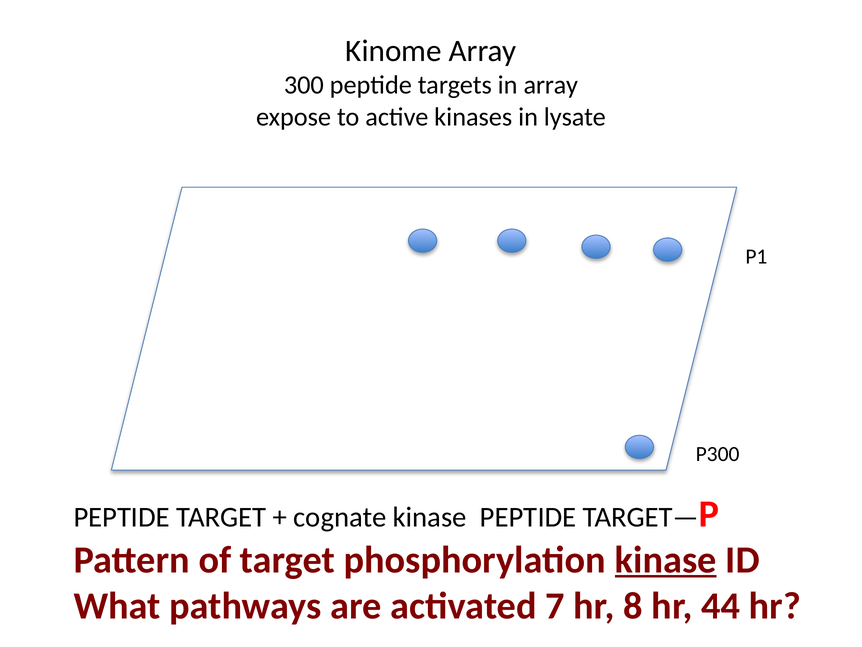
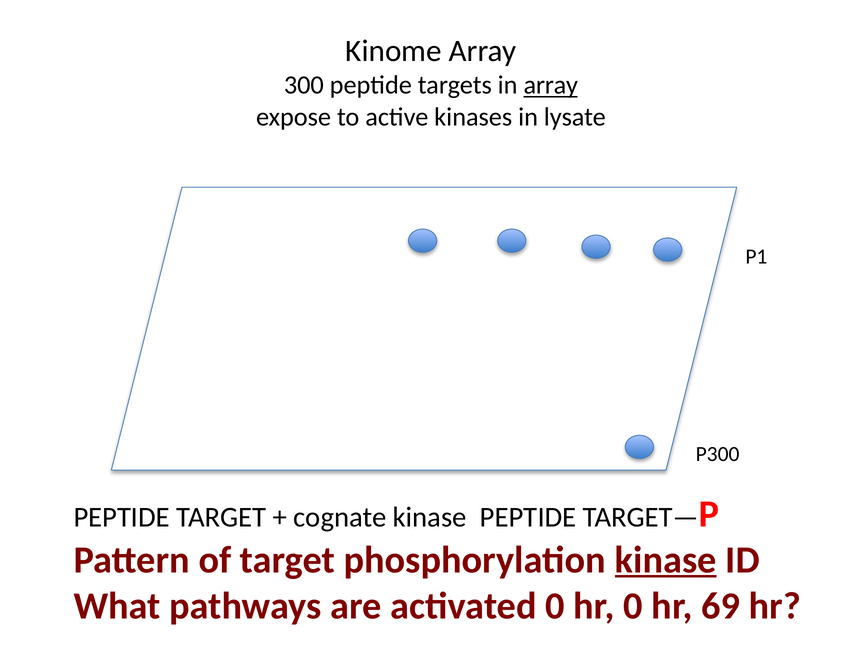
array at (551, 85) underline: none -> present
activated 7: 7 -> 0
hr 8: 8 -> 0
44: 44 -> 69
